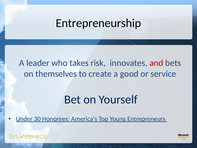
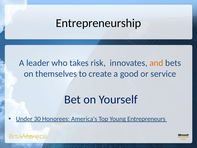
and colour: red -> orange
